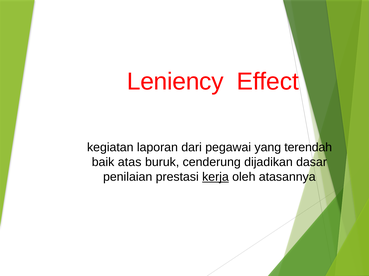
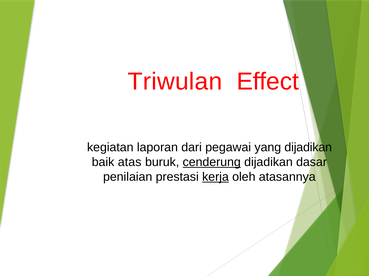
Leniency: Leniency -> Triwulan
yang terendah: terendah -> dijadikan
cenderung underline: none -> present
